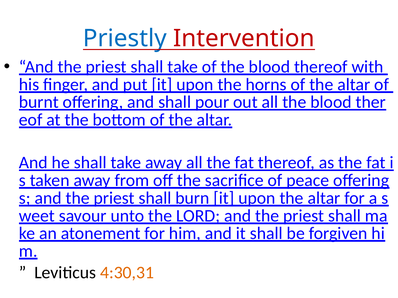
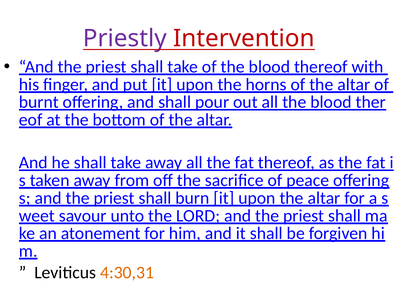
Priestly colour: blue -> purple
